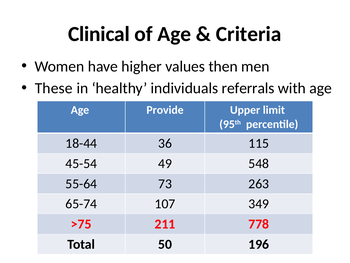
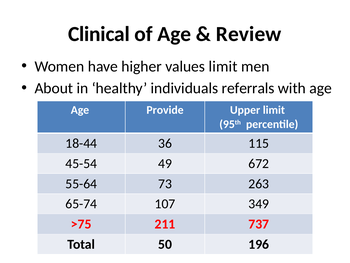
Criteria: Criteria -> Review
values then: then -> limit
These: These -> About
548: 548 -> 672
778: 778 -> 737
